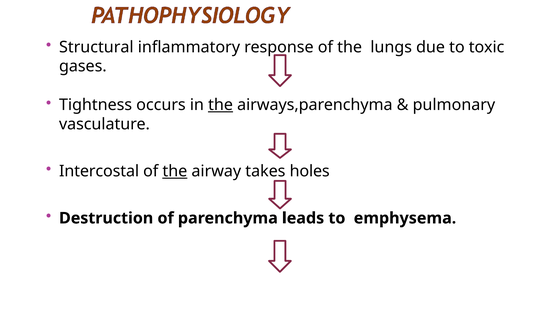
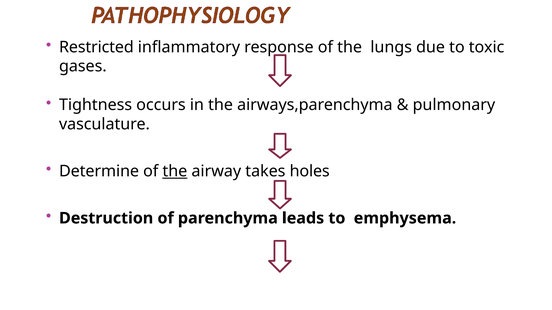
Structural: Structural -> Restricted
the at (221, 105) underline: present -> none
Intercostal: Intercostal -> Determine
